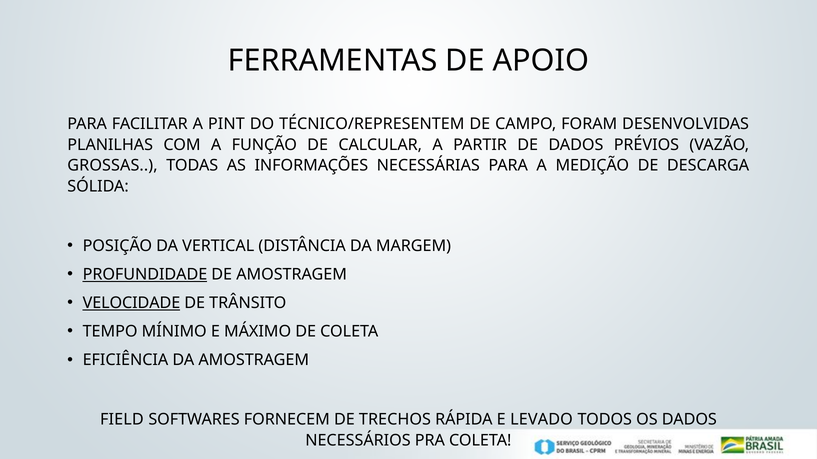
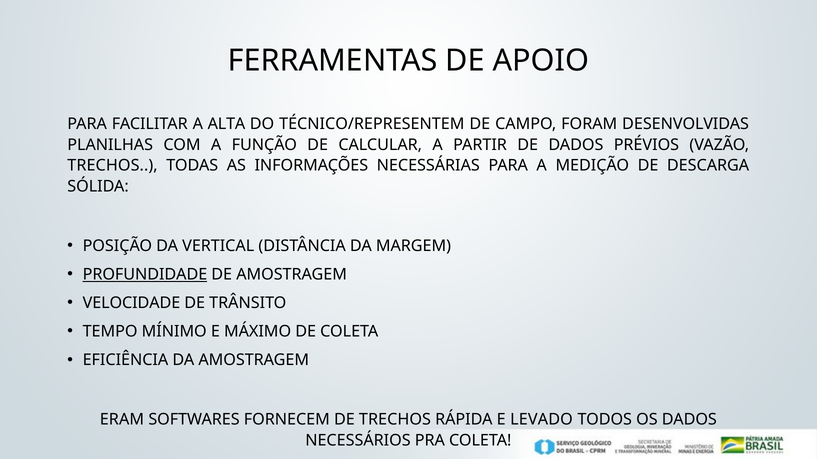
PINT: PINT -> ALTA
GROSSAS at (112, 166): GROSSAS -> TRECHOS
VELOCIDADE underline: present -> none
FIELD: FIELD -> ERAM
